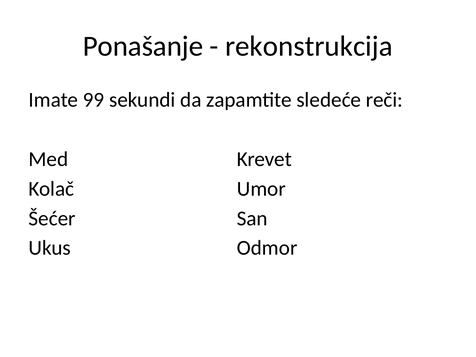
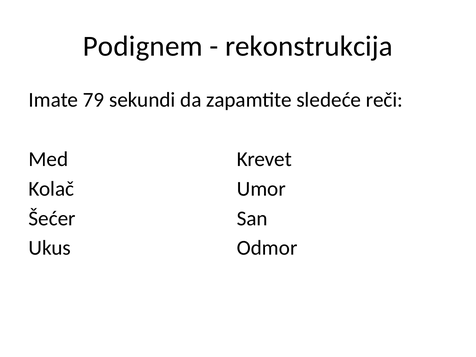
Ponašanje: Ponašanje -> Podignem
99: 99 -> 79
